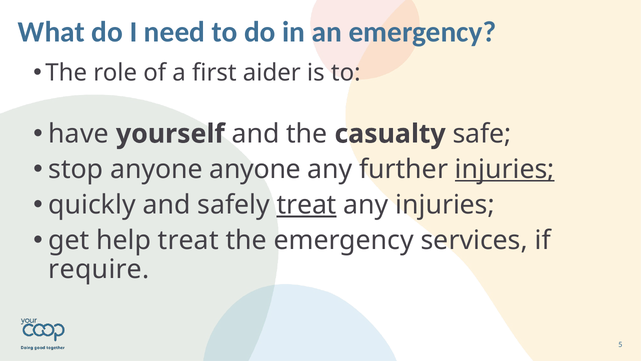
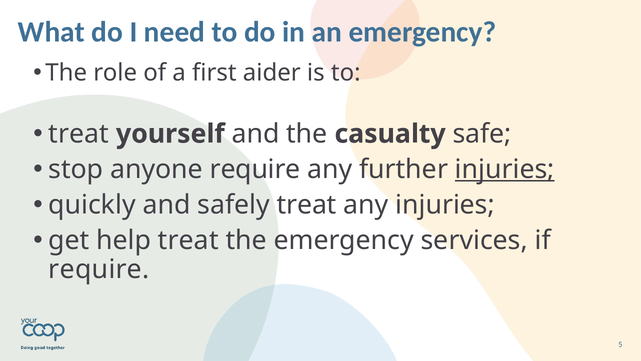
have at (79, 134): have -> treat
anyone anyone: anyone -> require
treat at (307, 205) underline: present -> none
